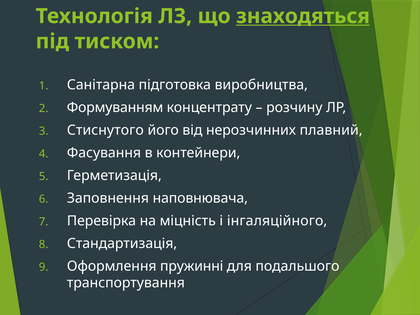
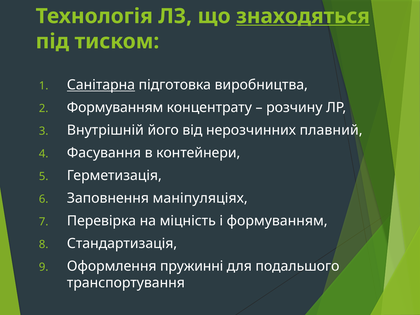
Санітарна underline: none -> present
Стиснутого: Стиснутого -> Внутрішній
наповнювача: наповнювача -> маніпуляціях
і інгаляційного: інгаляційного -> формуванням
